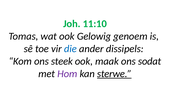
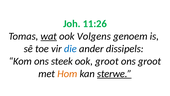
11:10: 11:10 -> 11:26
wat underline: none -> present
Gelowig: Gelowig -> Volgens
ook maak: maak -> groot
ons sodat: sodat -> groot
Hom colour: purple -> orange
